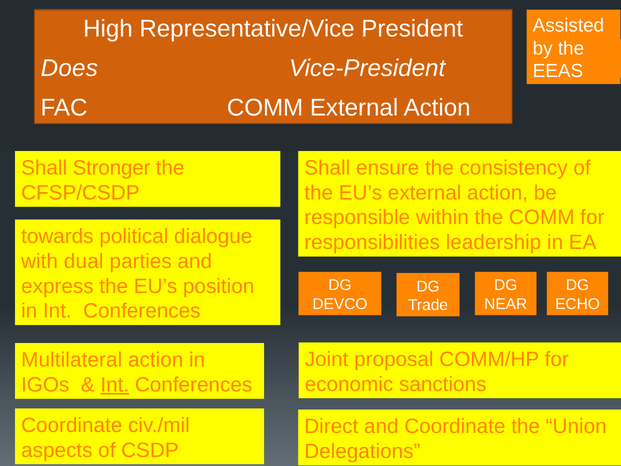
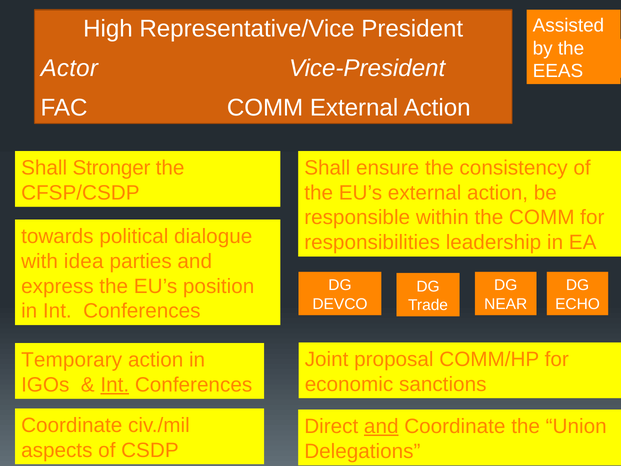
Does: Does -> Actor
dual: dual -> idea
Multilateral: Multilateral -> Temporary
and at (381, 426) underline: none -> present
